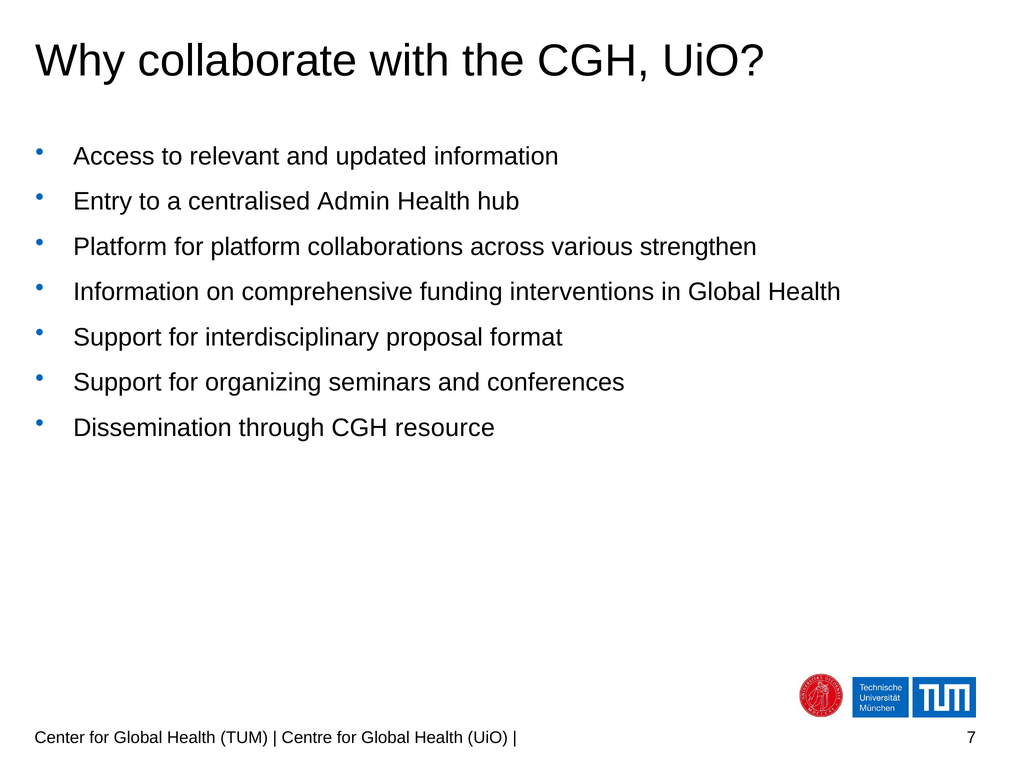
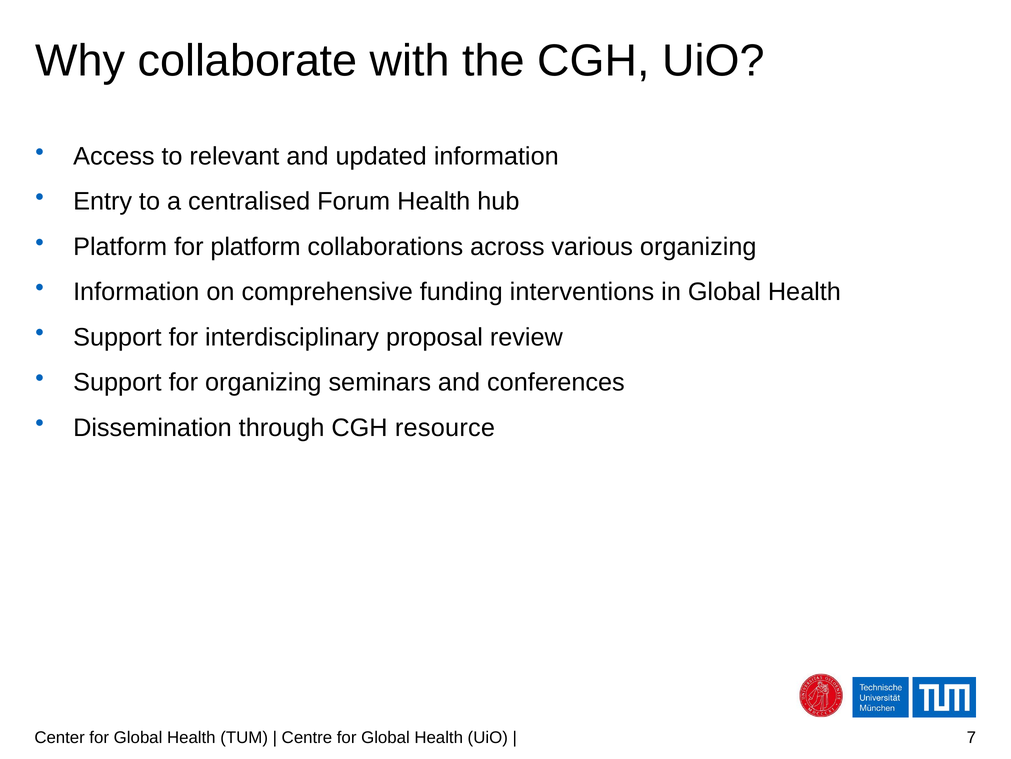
Admin: Admin -> Forum
various strengthen: strengthen -> organizing
format: format -> review
